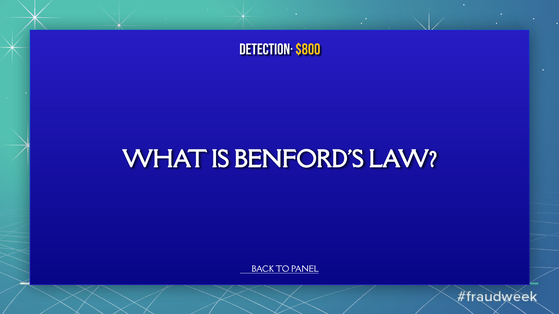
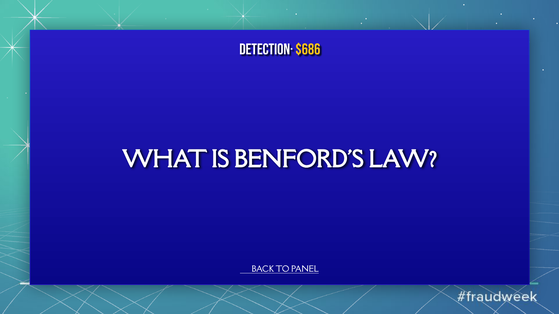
$800: $800 -> $686
